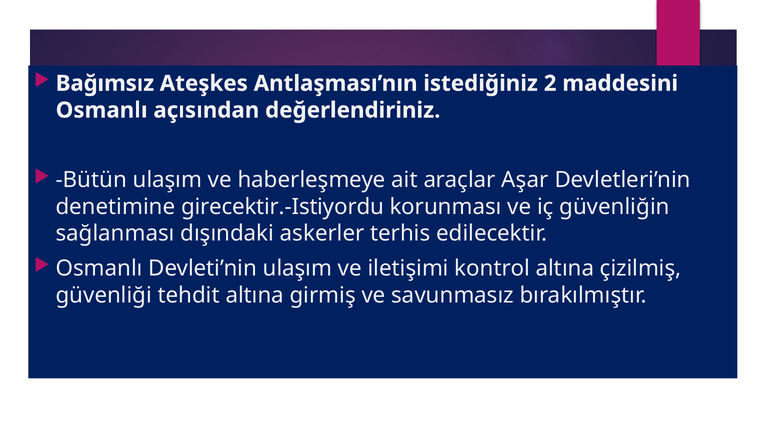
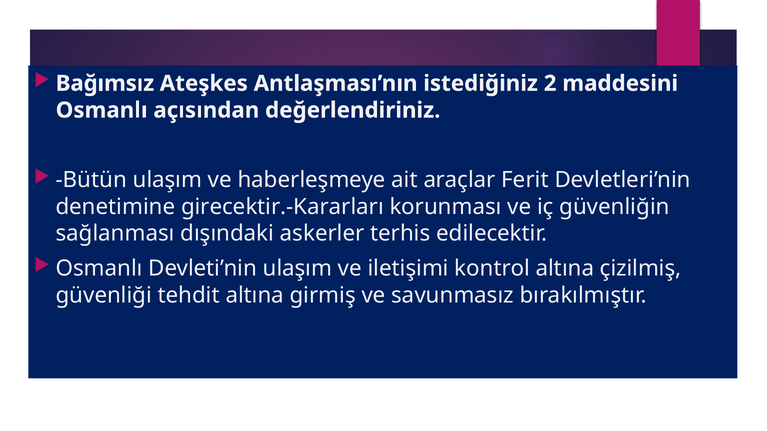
Aşar: Aşar -> Ferit
girecektir.-Istiyordu: girecektir.-Istiyordu -> girecektir.-Kararları
